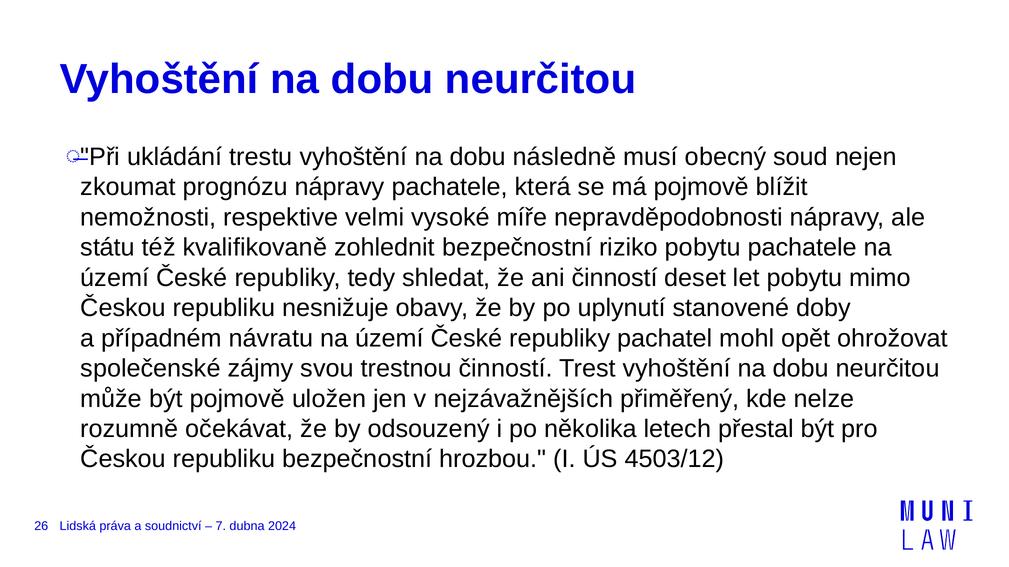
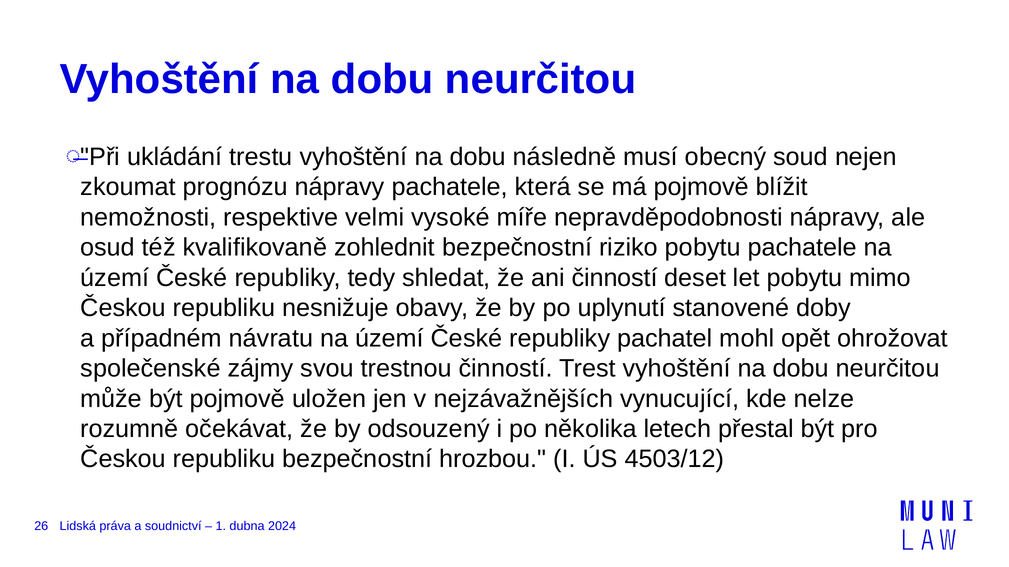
státu: státu -> osud
přiměřený: přiměřený -> vynucující
7: 7 -> 1
